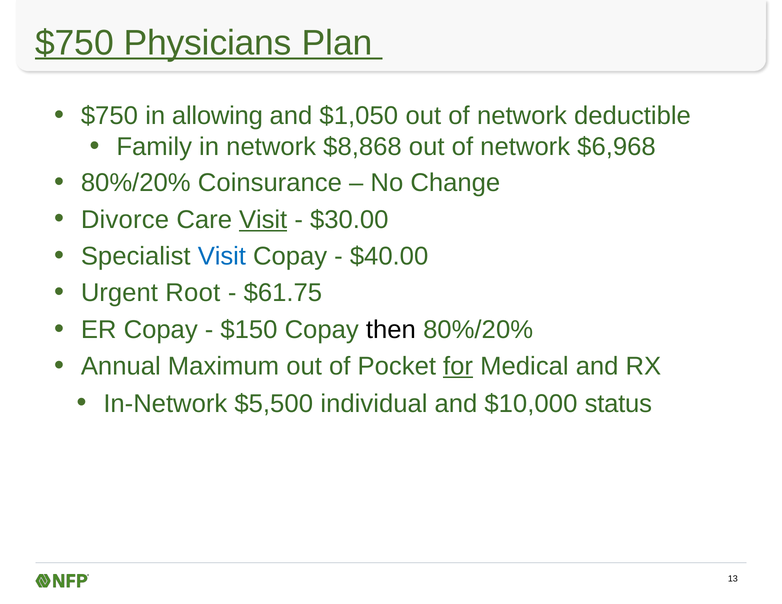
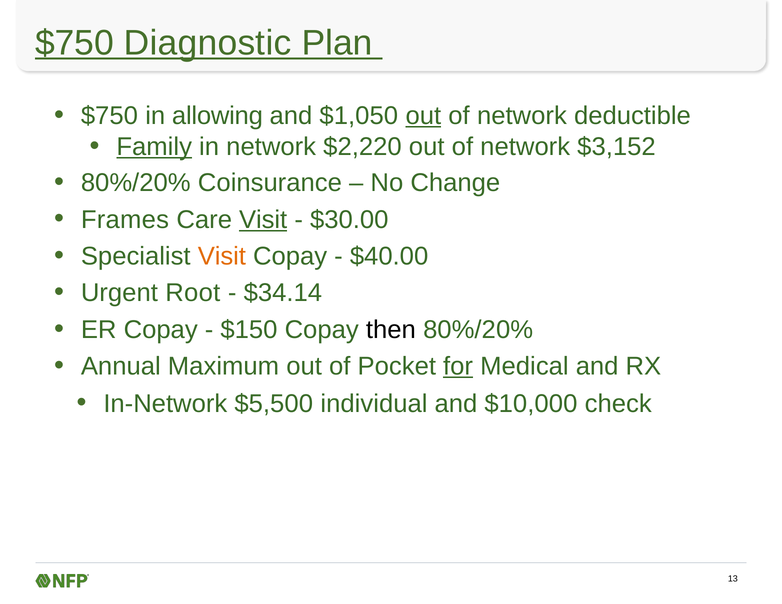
Physicians: Physicians -> Diagnostic
out at (423, 116) underline: none -> present
Family underline: none -> present
$8,868: $8,868 -> $2,220
$6,968: $6,968 -> $3,152
Divorce: Divorce -> Frames
Visit at (222, 256) colour: blue -> orange
$61.75: $61.75 -> $34.14
status: status -> check
